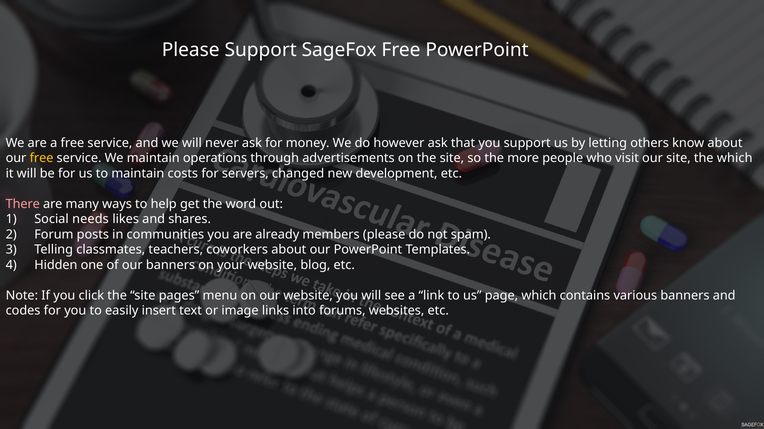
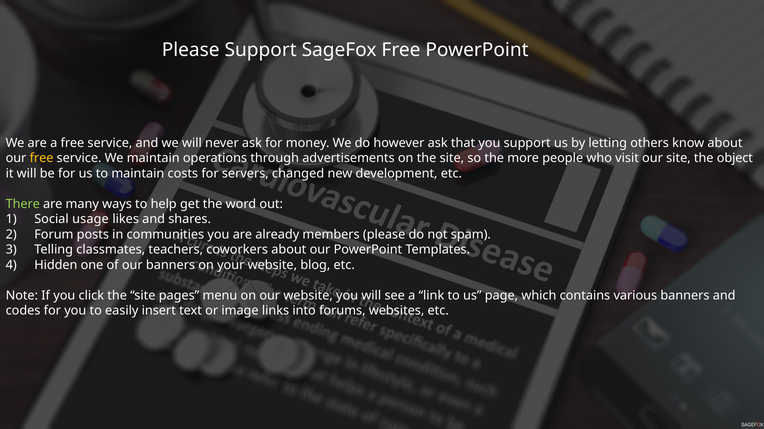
the which: which -> object
There colour: pink -> light green
needs: needs -> usage
